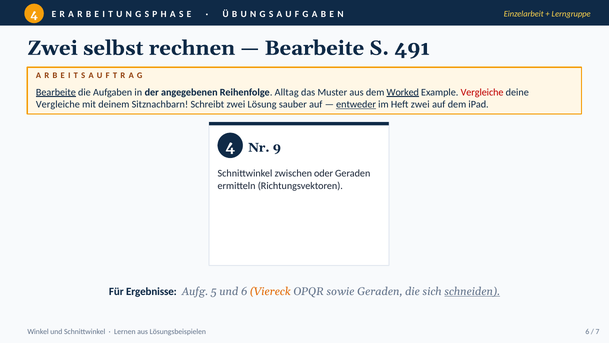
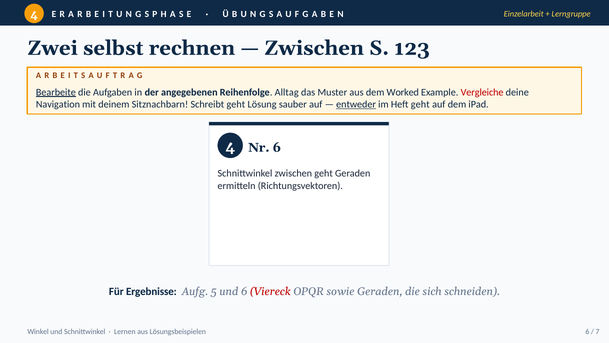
Bearbeite at (314, 48): Bearbeite -> Zwischen
491: 491 -> 123
Worked underline: present -> none
Vergleiche at (58, 104): Vergleiche -> Navigation
Schreibt zwei: zwei -> geht
Heft zwei: zwei -> geht
Nr 9: 9 -> 6
zwischen oder: oder -> geht
Viereck colour: orange -> red
schneiden underline: present -> none
